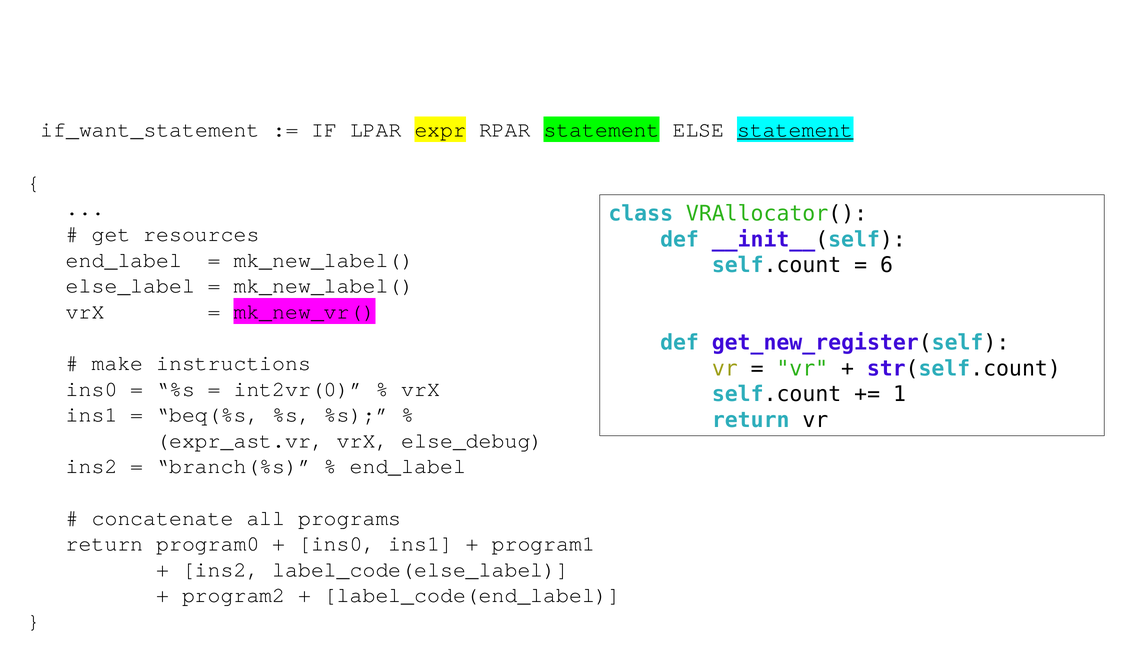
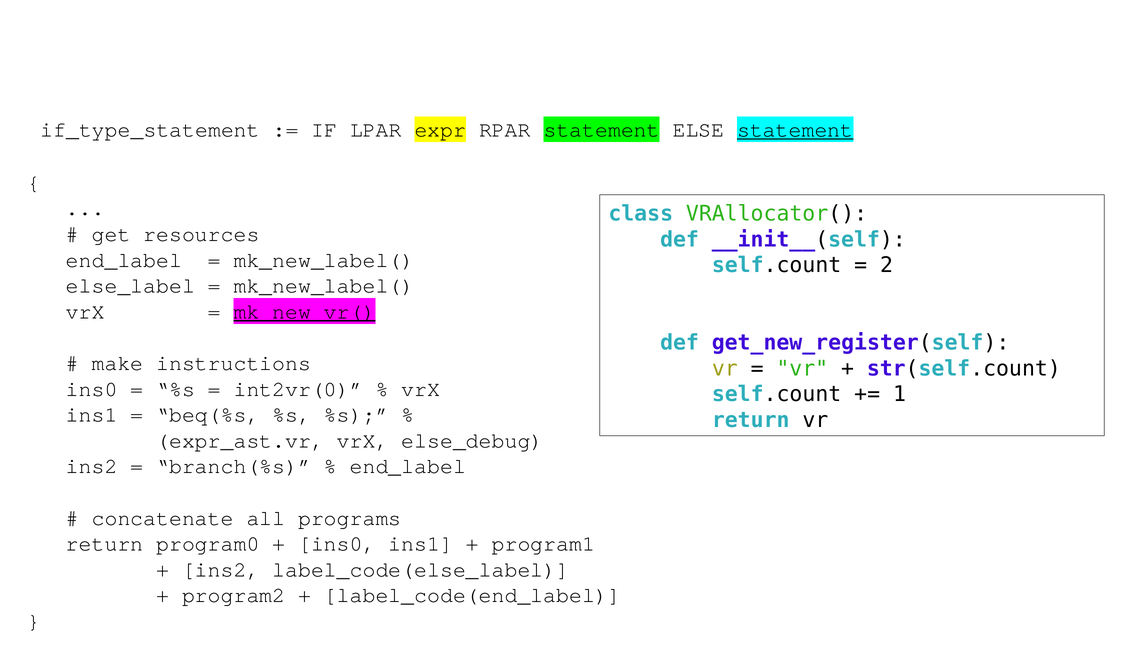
if_want_statement: if_want_statement -> if_type_statement
6: 6 -> 2
mk_new_vr( underline: none -> present
